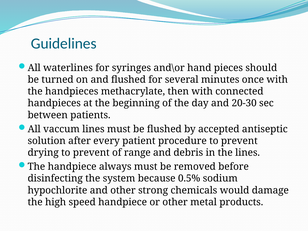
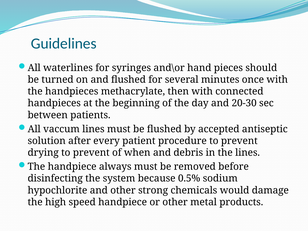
range: range -> when
